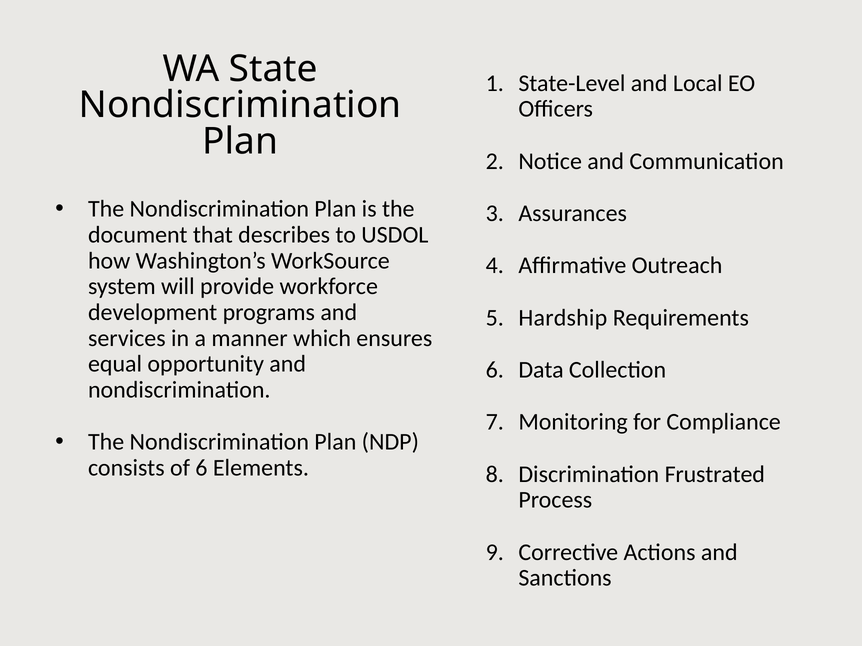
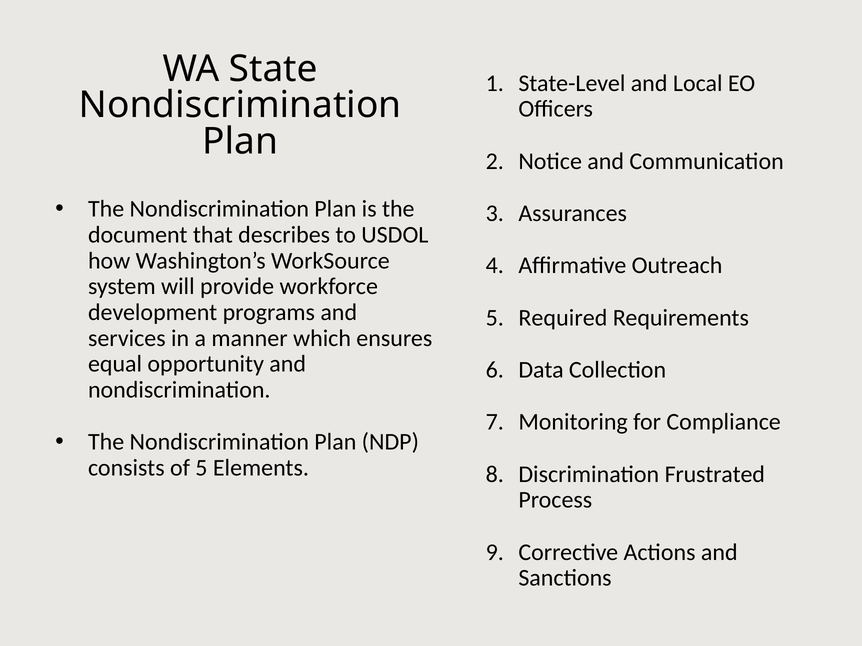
Hardship: Hardship -> Required
of 6: 6 -> 5
